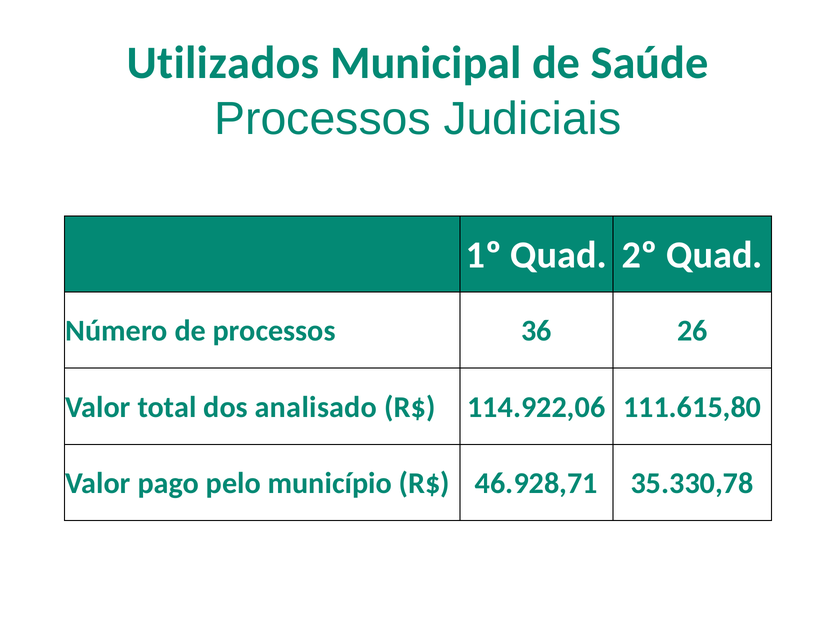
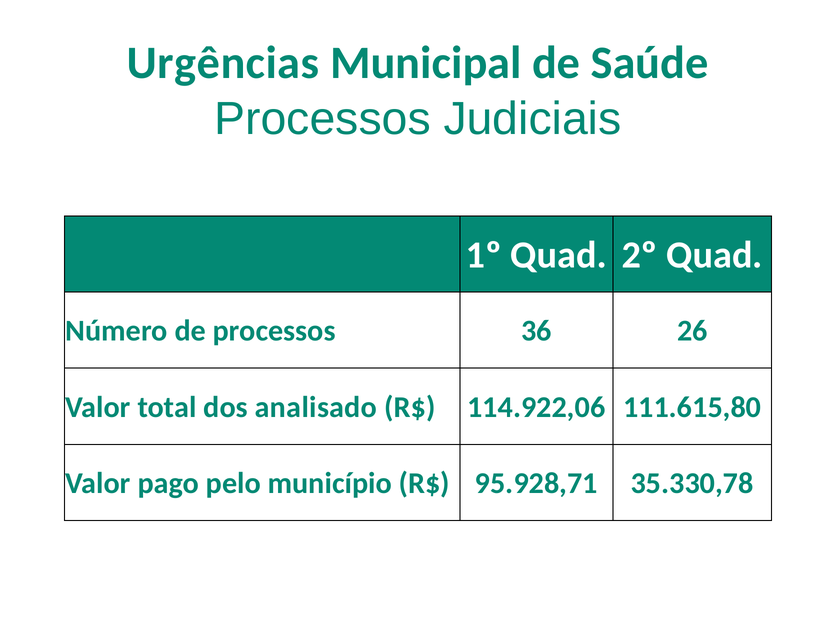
Utilizados: Utilizados -> Urgências
46.928,71: 46.928,71 -> 95.928,71
